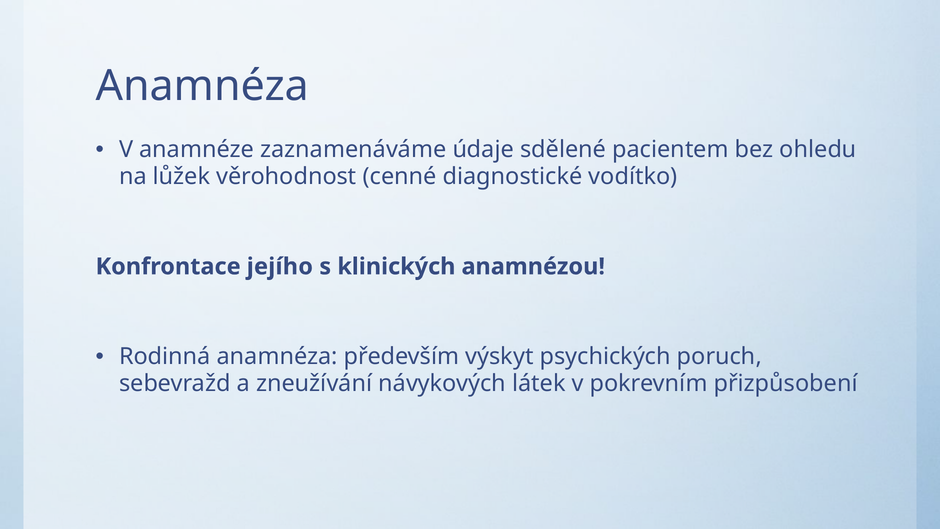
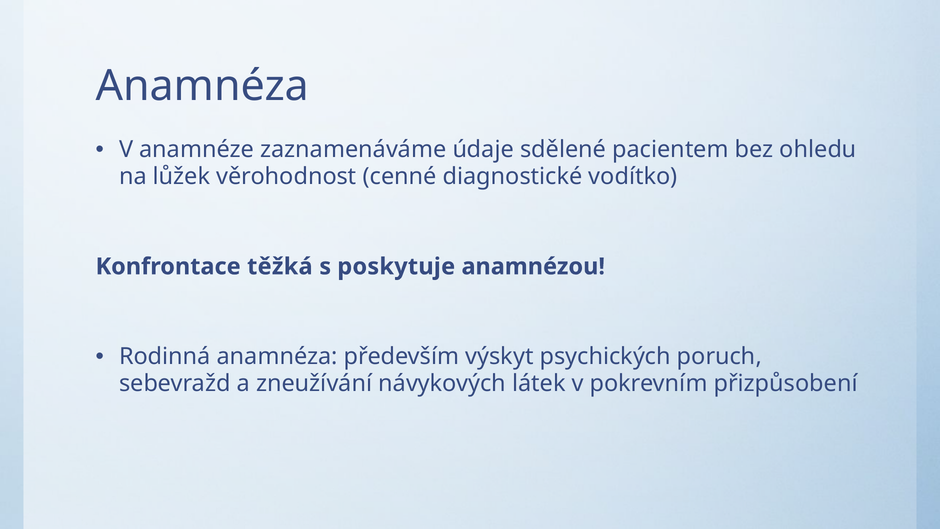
jejího: jejího -> těžká
klinických: klinických -> poskytuje
